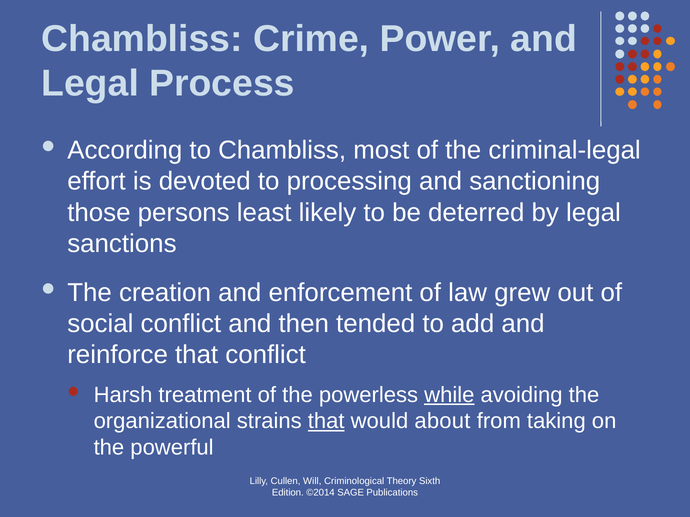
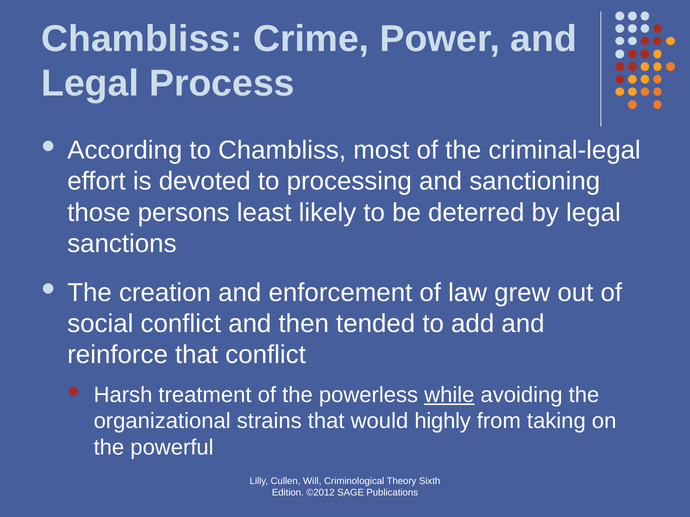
that at (326, 422) underline: present -> none
about: about -> highly
©2014: ©2014 -> ©2012
